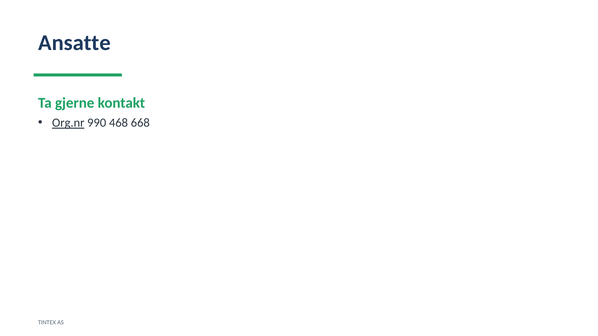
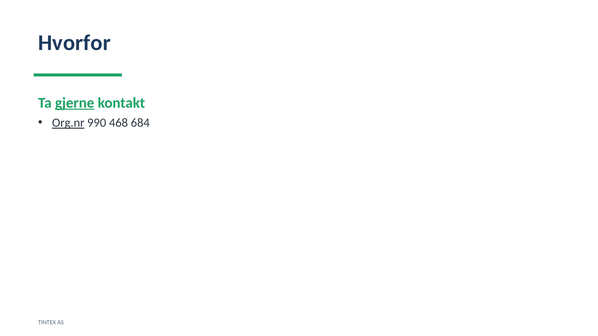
Ansatte: Ansatte -> Hvorfor
gjerne underline: none -> present
668: 668 -> 684
